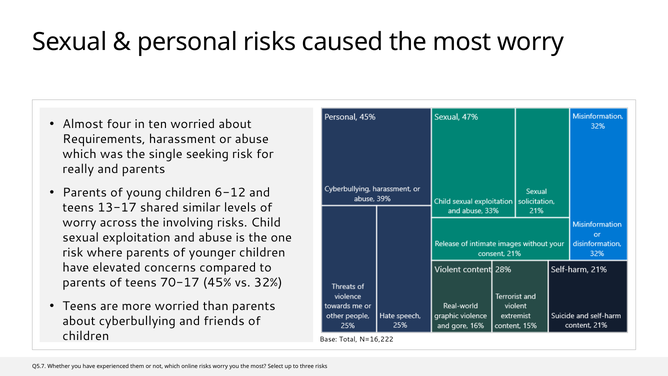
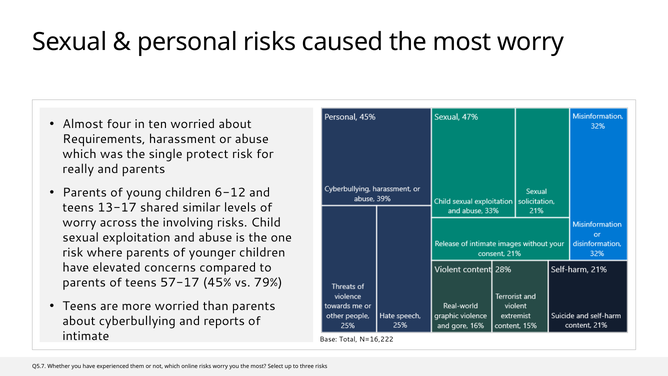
seeking: seeking -> protect
70-17: 70-17 -> 57-17
32%: 32% -> 79%
friends: friends -> reports
children at (86, 336): children -> intimate
